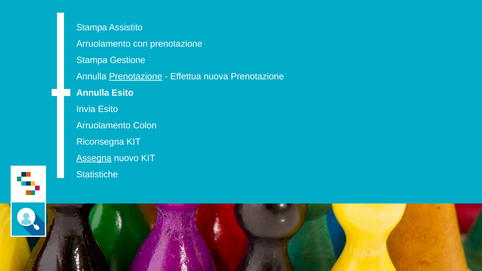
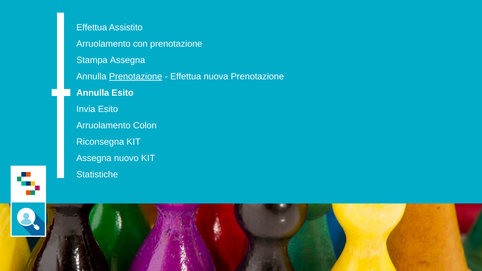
Stampa at (92, 27): Stampa -> Effettua
Stampa Gestione: Gestione -> Assegna
Assegna at (94, 158) underline: present -> none
